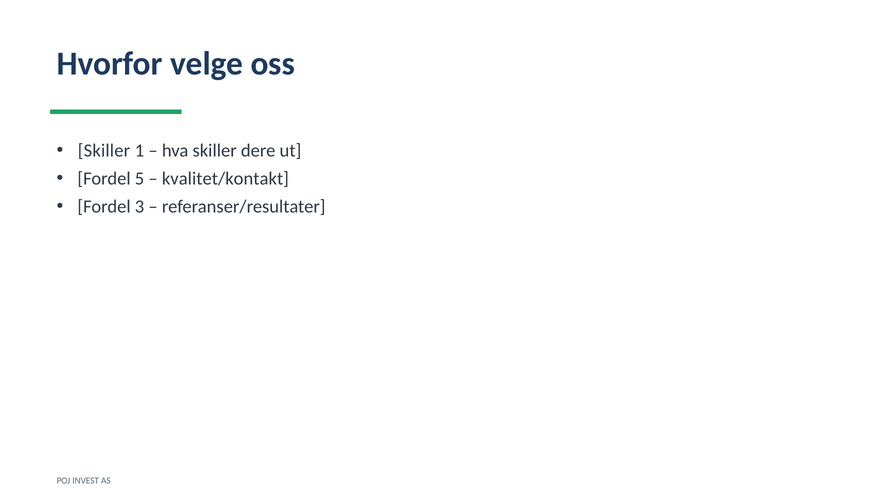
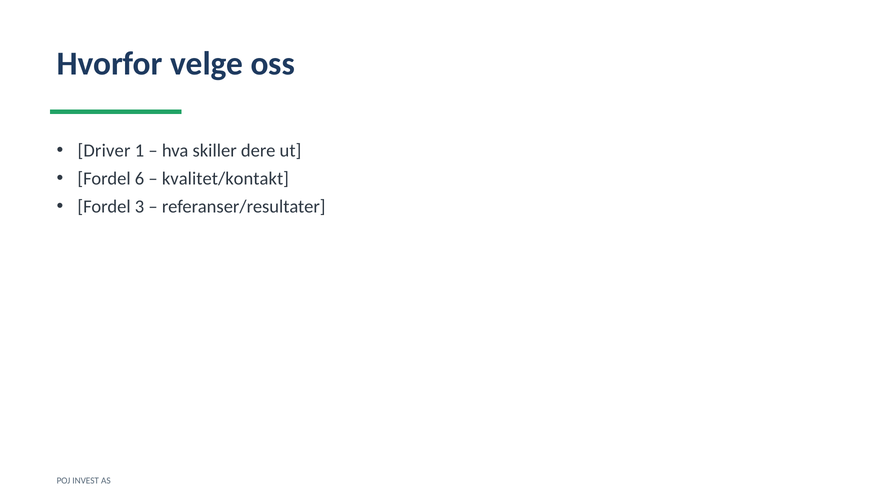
Skiller at (104, 151): Skiller -> Driver
5: 5 -> 6
